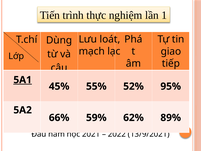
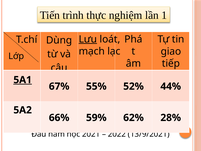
Lưu underline: none -> present
45%: 45% -> 67%
95%: 95% -> 44%
89%: 89% -> 28%
